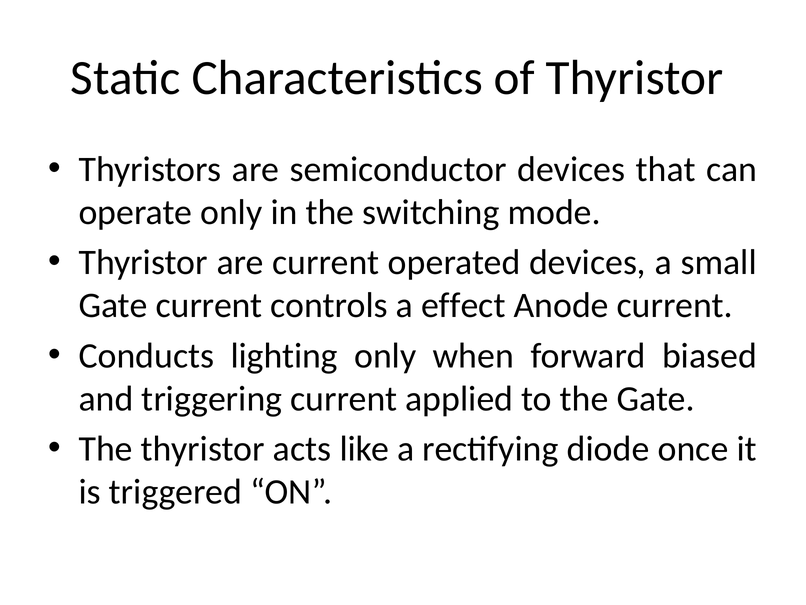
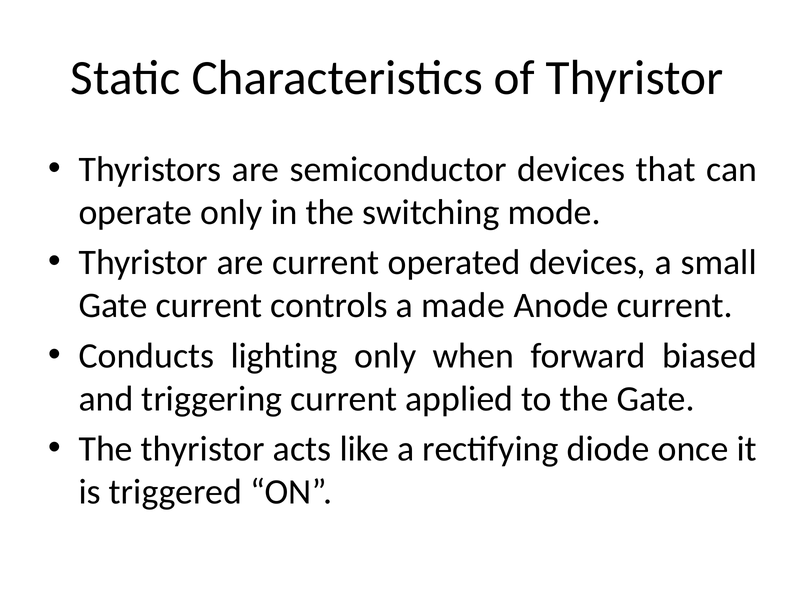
effect: effect -> made
